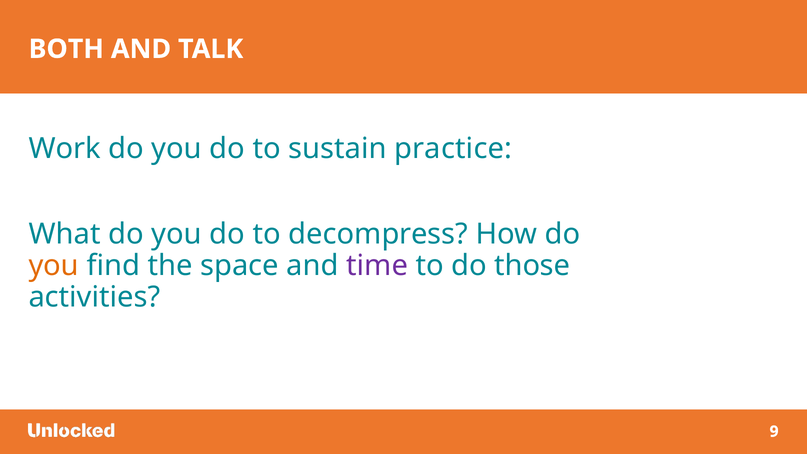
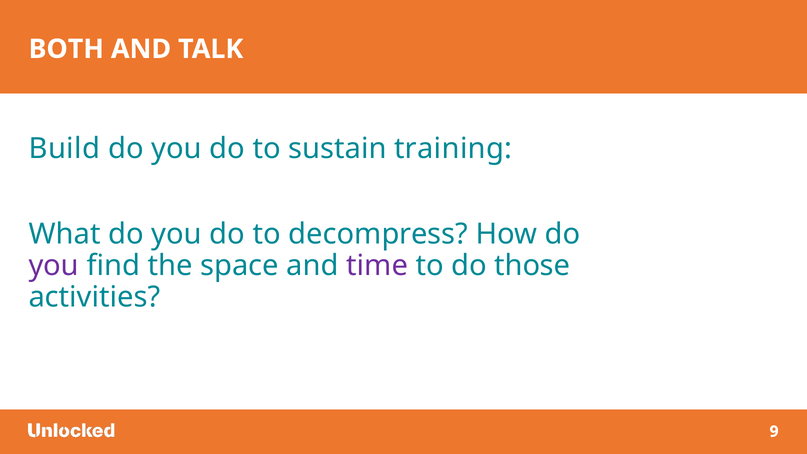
Work: Work -> Build
practice: practice -> training
you at (54, 265) colour: orange -> purple
